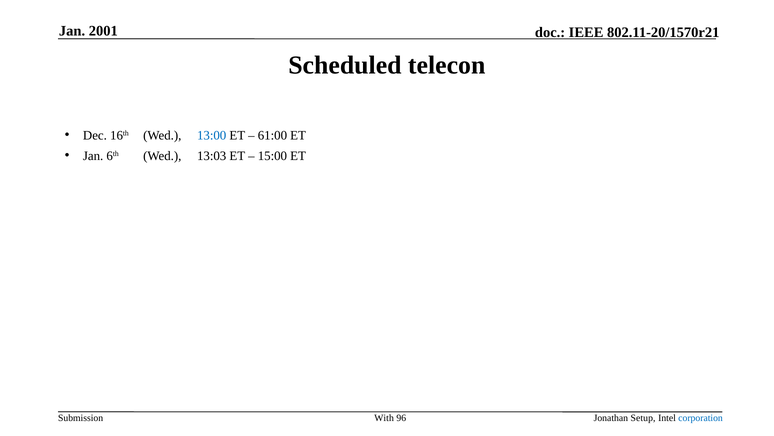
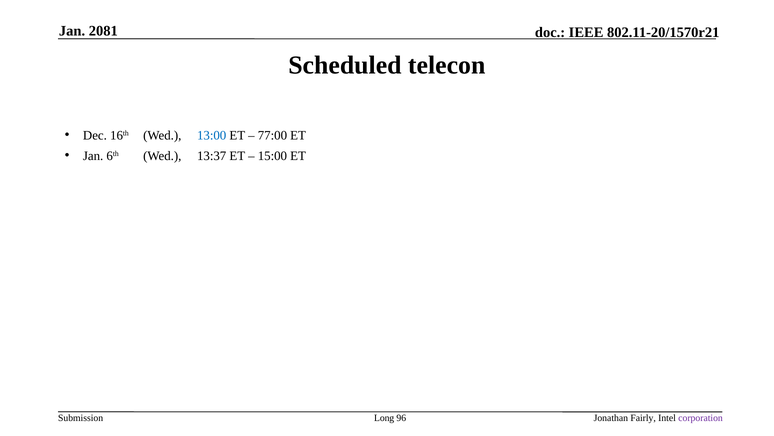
2001: 2001 -> 2081
61:00: 61:00 -> 77:00
13:03: 13:03 -> 13:37
With: With -> Long
Setup: Setup -> Fairly
corporation colour: blue -> purple
